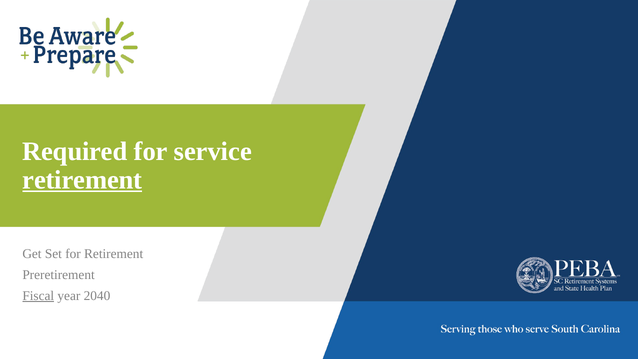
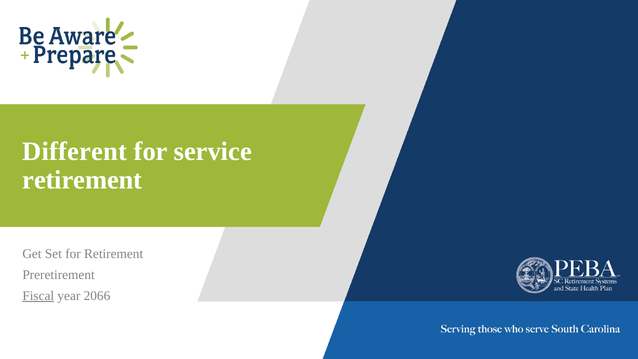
Required: Required -> Different
retirement at (82, 180) underline: present -> none
2040: 2040 -> 2066
